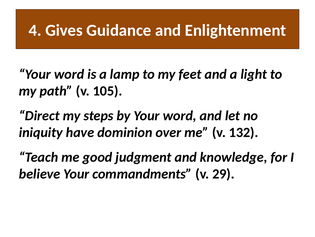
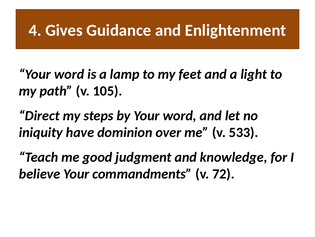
132: 132 -> 533
29: 29 -> 72
